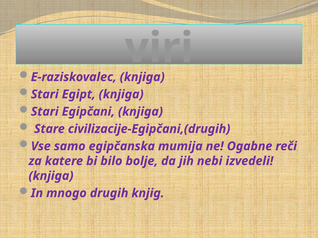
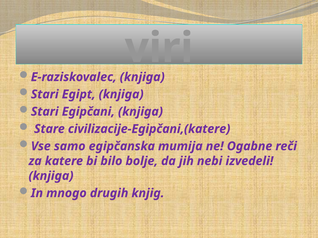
civilizacije-Egipčani,(drugih: civilizacije-Egipčani,(drugih -> civilizacije-Egipčani,(katere
